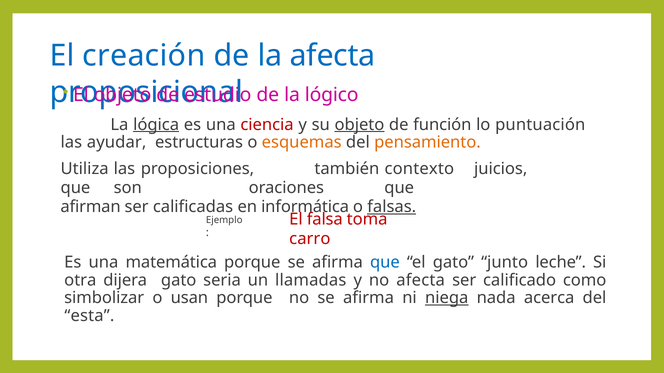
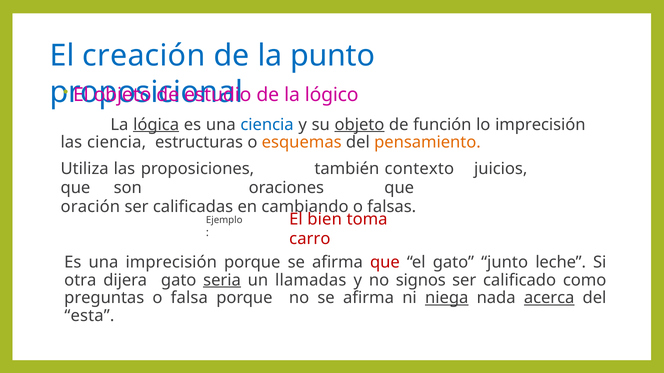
la afecta: afecta -> punto
ciencia at (267, 125) colour: red -> blue
lo puntuación: puntuación -> imprecisión
las ayudar: ayudar -> ciencia
afirman: afirman -> oración
informática: informática -> cambiando
falsas underline: present -> none
falsa: falsa -> bien
una matemática: matemática -> imprecisión
que at (385, 263) colour: blue -> red
seria underline: none -> present
no afecta: afecta -> signos
simbolizar: simbolizar -> preguntas
usan: usan -> falsa
acerca underline: none -> present
